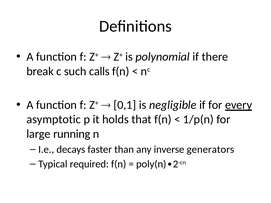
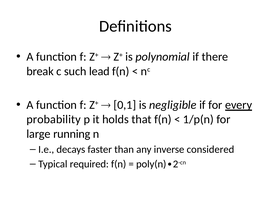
calls: calls -> lead
asymptotic: asymptotic -> probability
generators: generators -> considered
